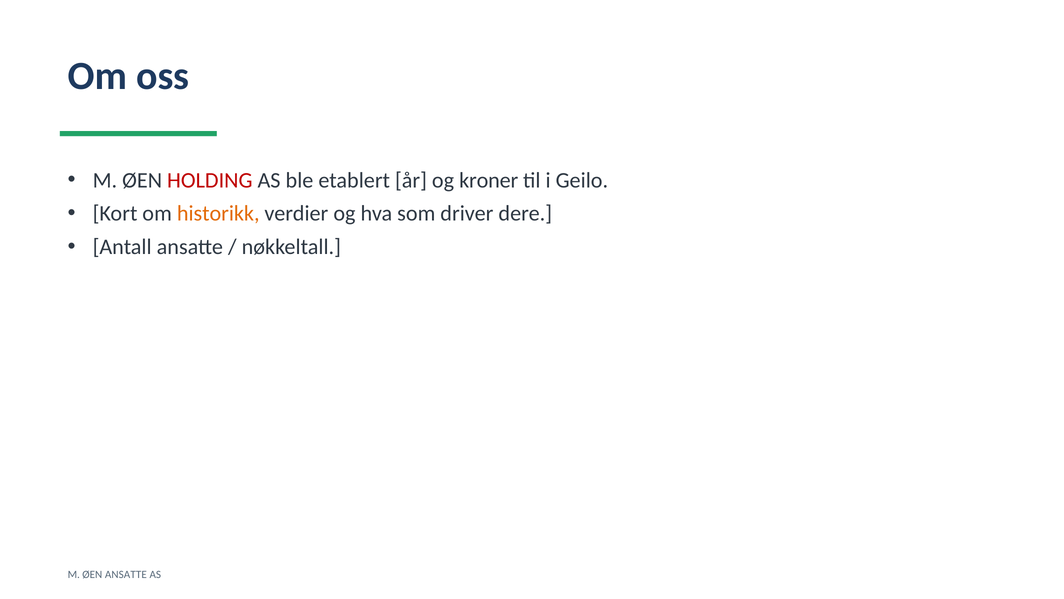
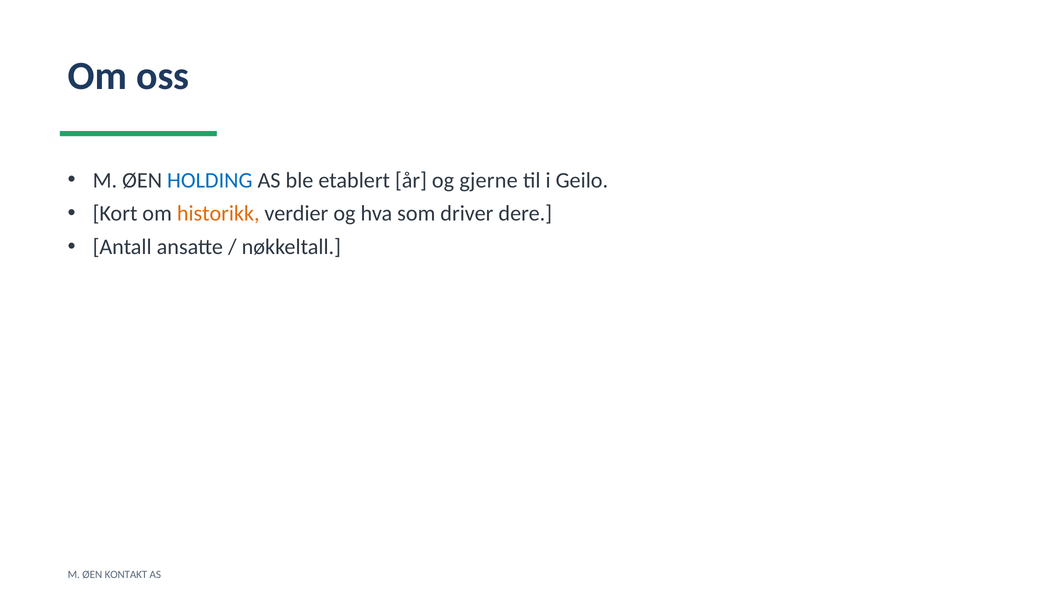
HOLDING colour: red -> blue
kroner: kroner -> gjerne
ØEN ANSATTE: ANSATTE -> KONTAKT
